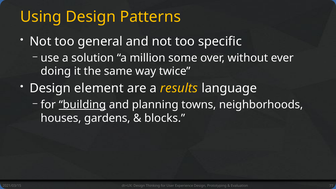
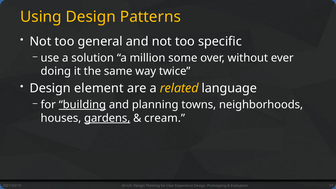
results: results -> related
gardens underline: none -> present
blocks: blocks -> cream
